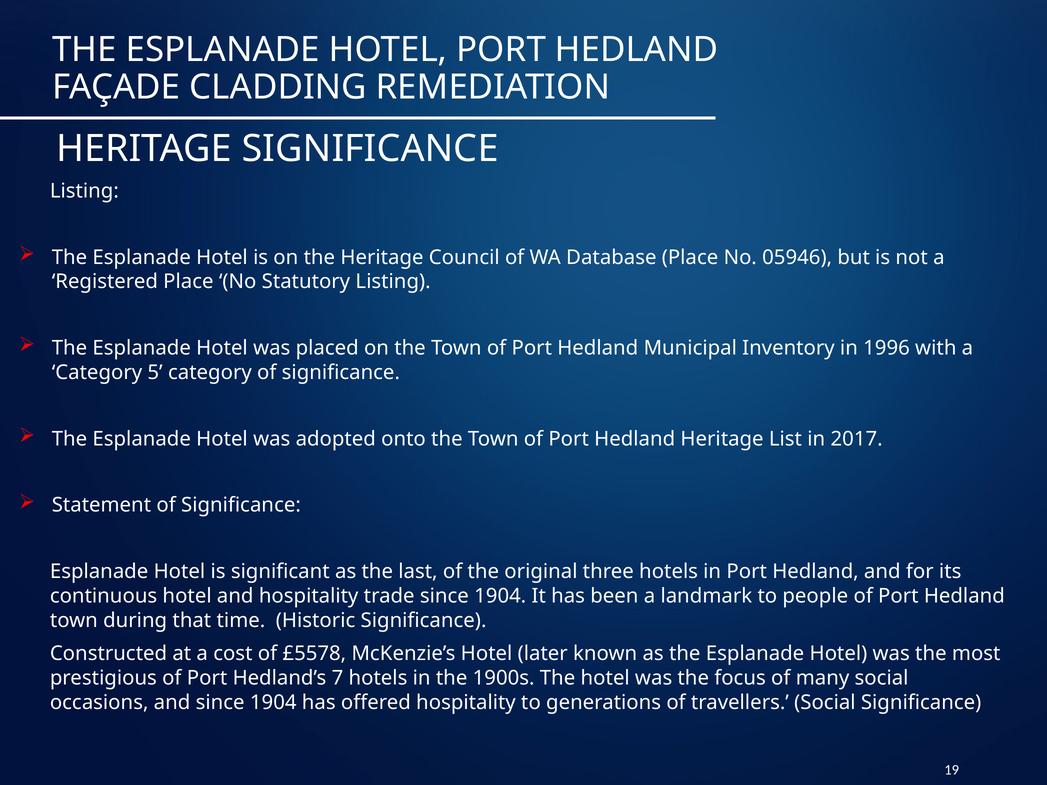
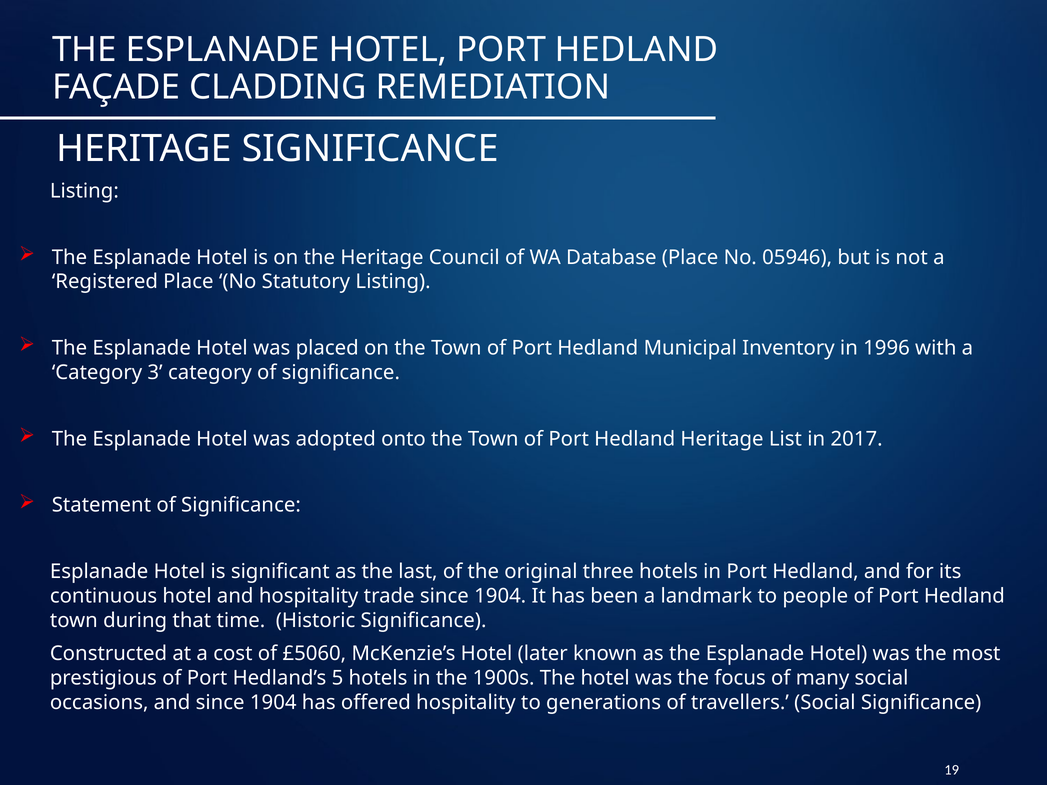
5: 5 -> 3
£5578: £5578 -> £5060
7: 7 -> 5
